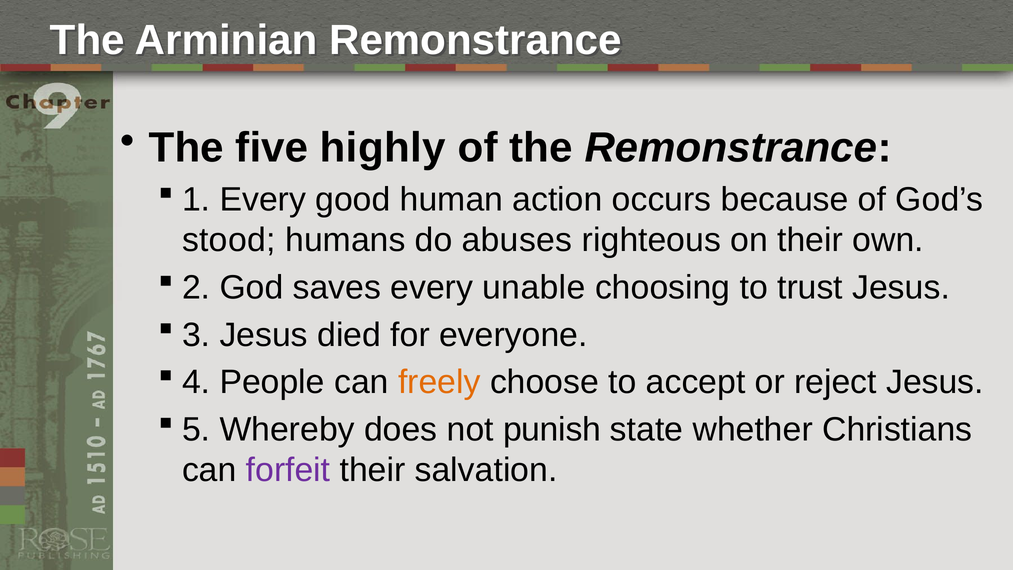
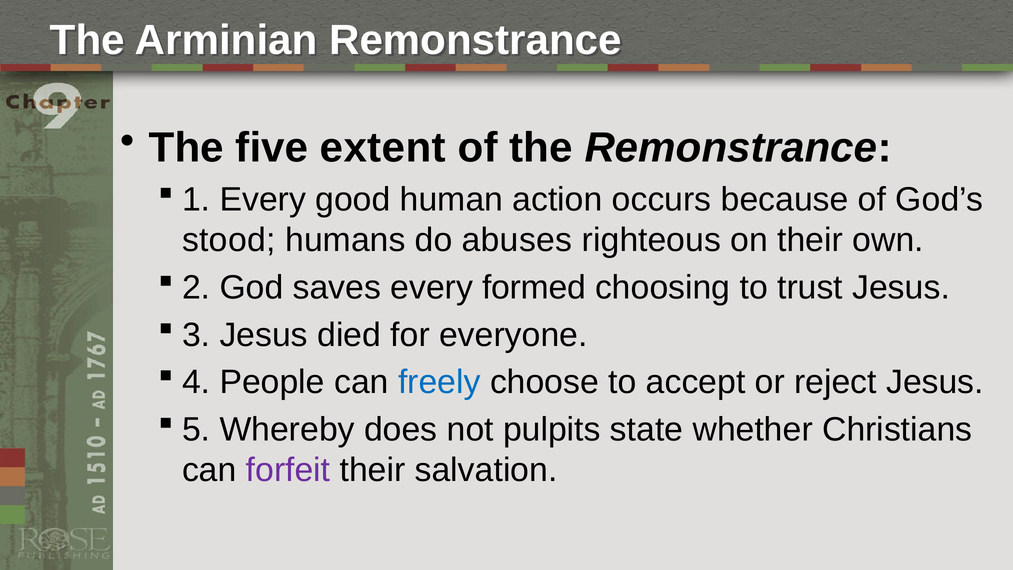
highly: highly -> extent
unable: unable -> formed
freely colour: orange -> blue
punish: punish -> pulpits
